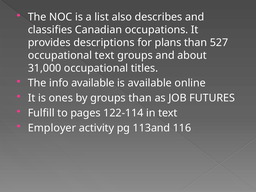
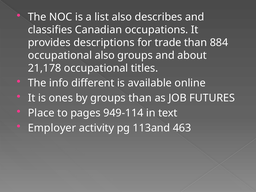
plans: plans -> trade
527: 527 -> 884
occupational text: text -> also
31,000: 31,000 -> 21,178
info available: available -> different
Fulfill: Fulfill -> Place
122-114: 122-114 -> 949-114
116: 116 -> 463
